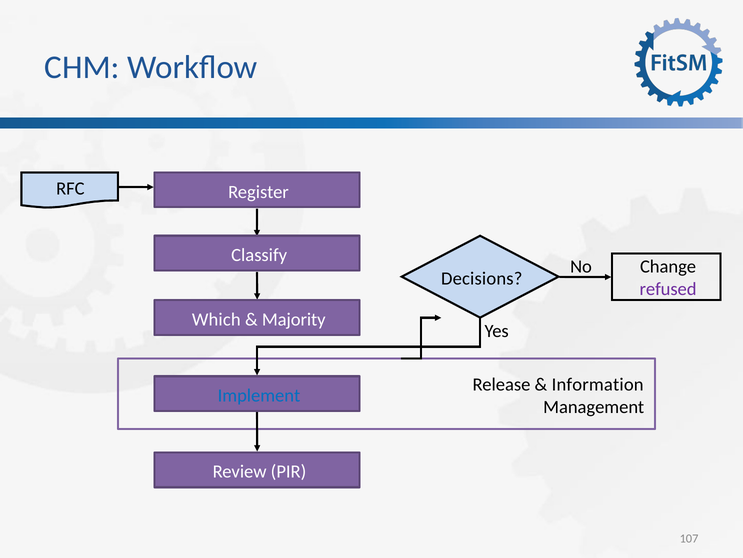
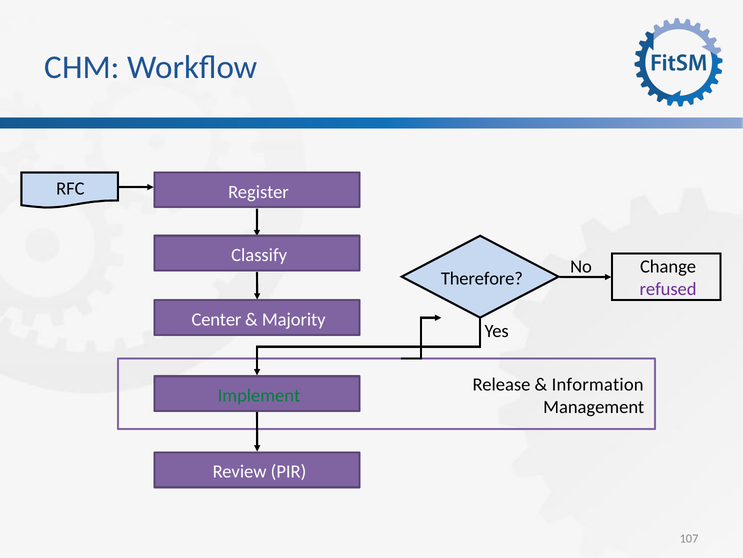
Decisions: Decisions -> Therefore
Which: Which -> Center
Implement colour: blue -> green
